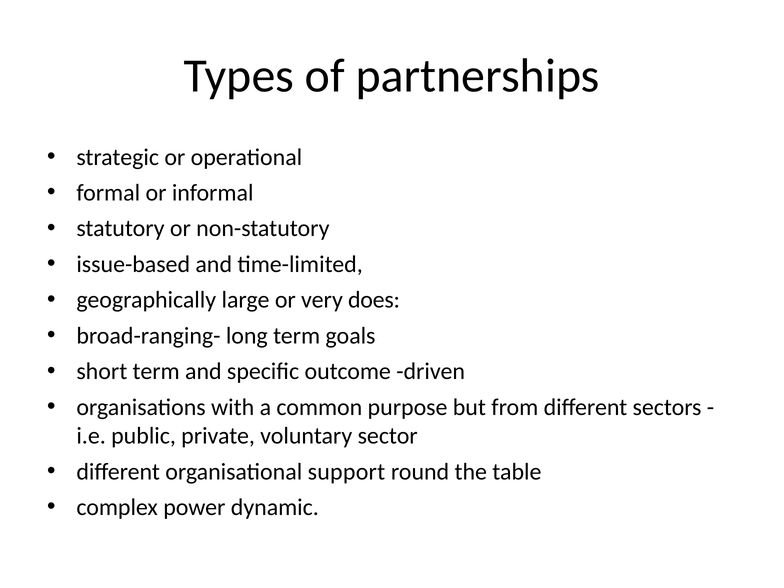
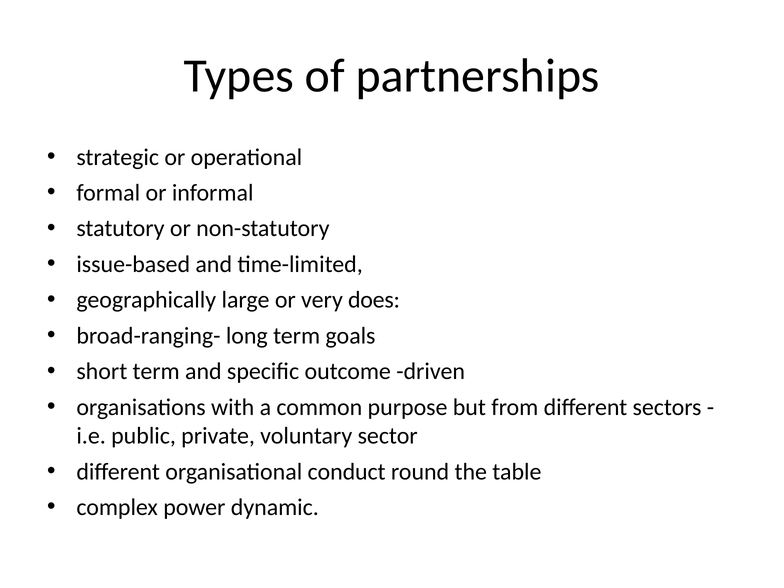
support: support -> conduct
